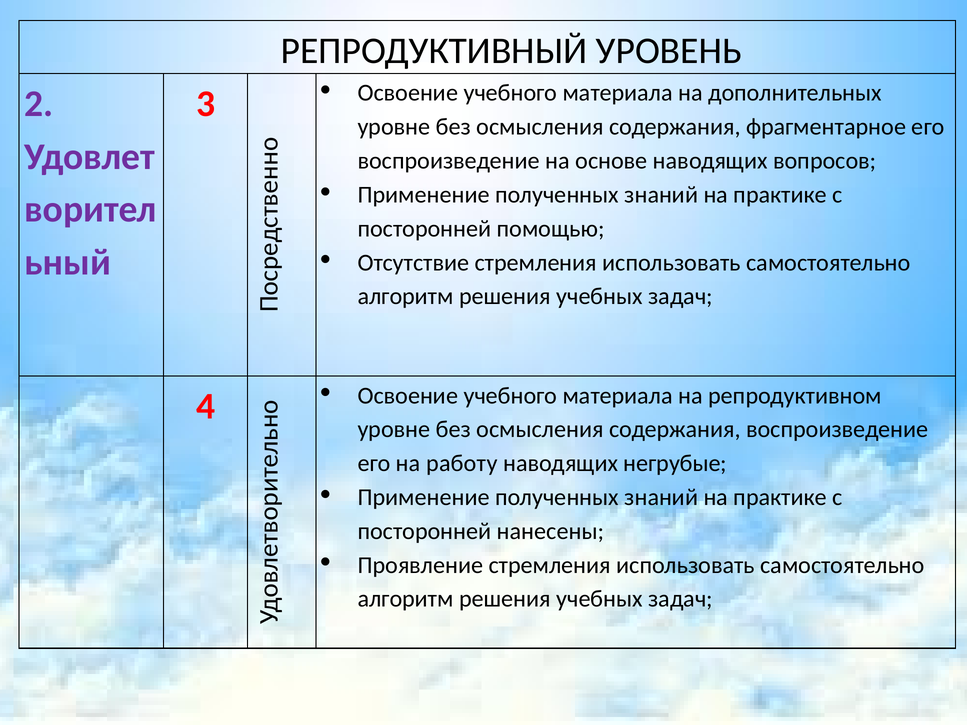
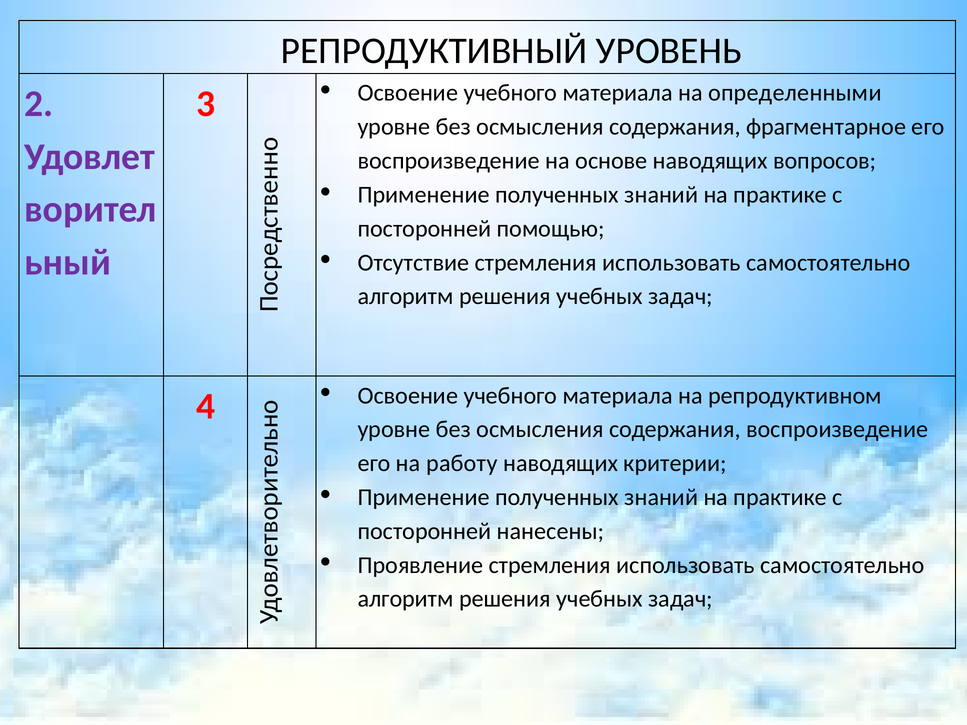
дополнительных: дополнительных -> определенными
негрубые: негрубые -> критерии
